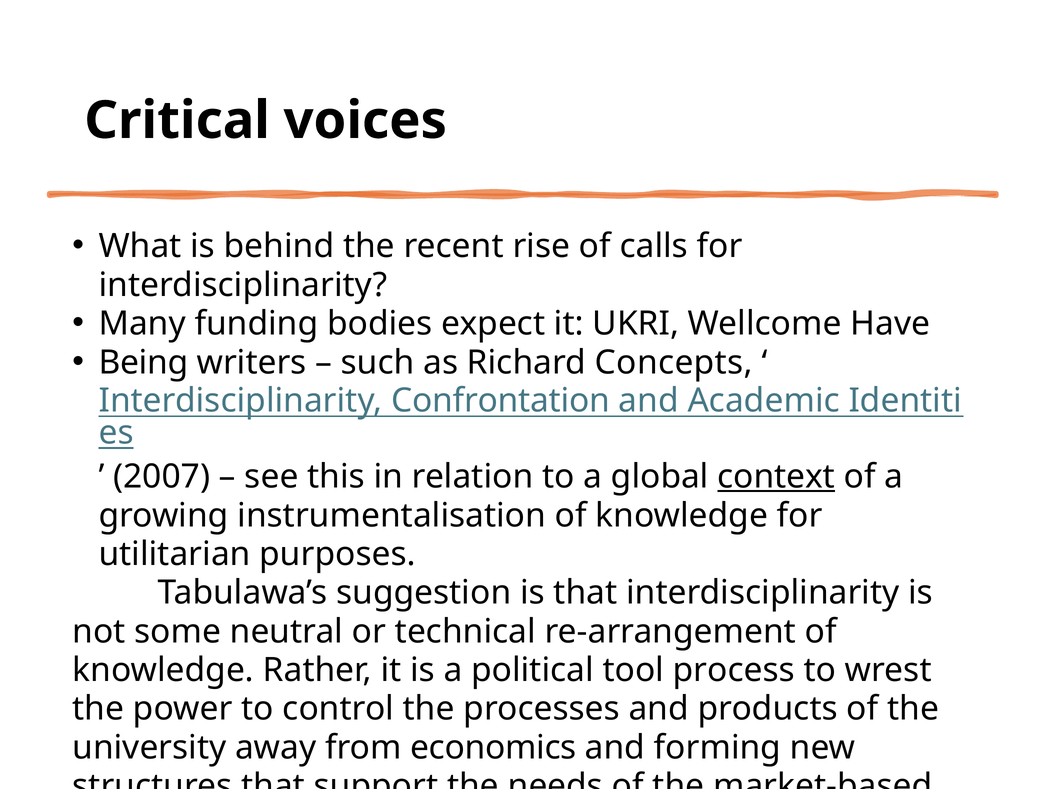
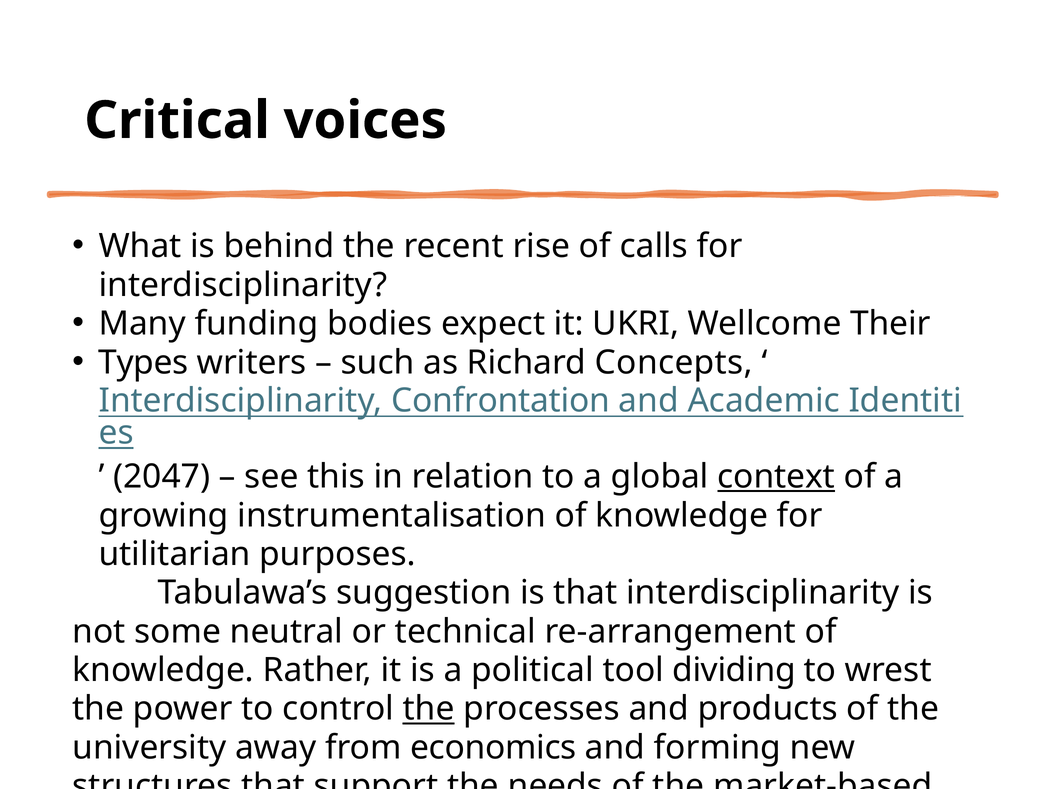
Have: Have -> Their
Being: Being -> Types
2007: 2007 -> 2047
process: process -> dividing
the at (429, 709) underline: none -> present
